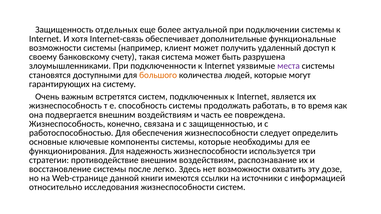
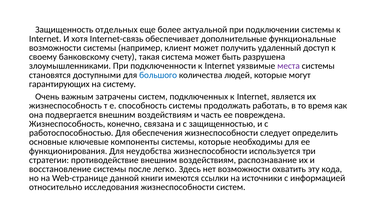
большого colour: orange -> blue
встретятся: встретятся -> затрачены
надежность: надежность -> неудобства
дозе: дозе -> кода
